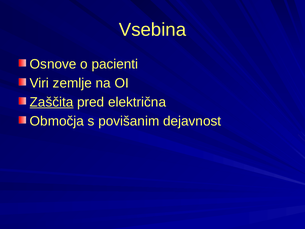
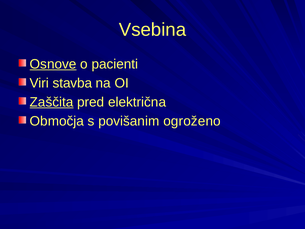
Osnove underline: none -> present
zemlje: zemlje -> stavba
dejavnost: dejavnost -> ogroženo
